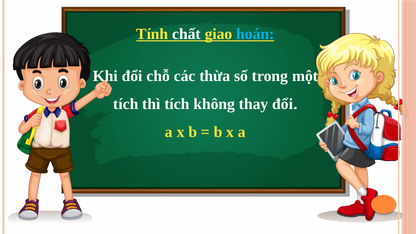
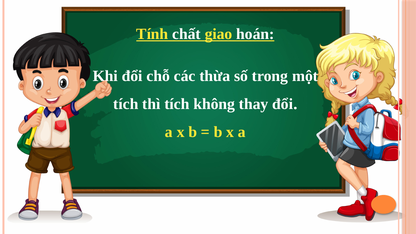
hoán colour: light blue -> white
